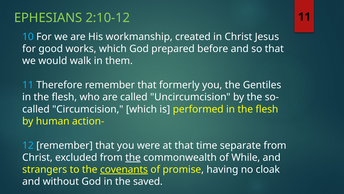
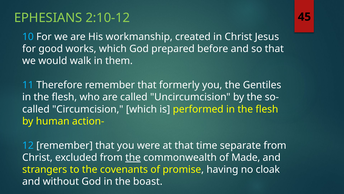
2:10-12 11: 11 -> 45
While: While -> Made
covenants underline: present -> none
saved: saved -> boast
